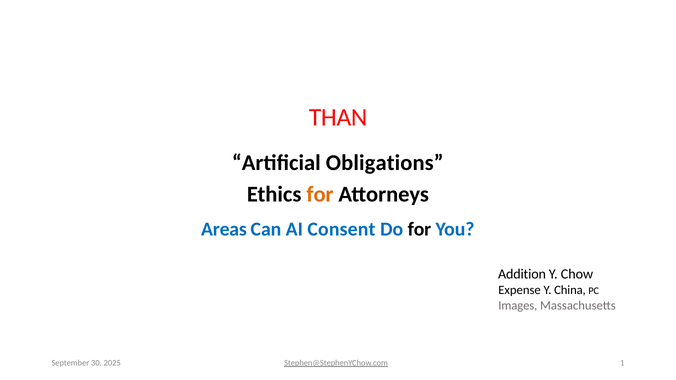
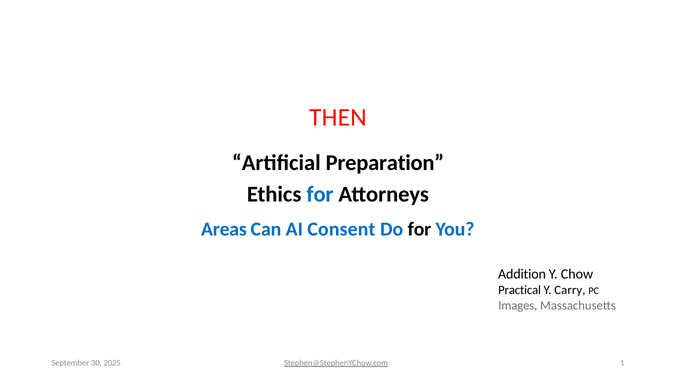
THAN: THAN -> THEN
Obligations: Obligations -> Preparation
for at (320, 194) colour: orange -> blue
Expense: Expense -> Practical
China: China -> Carry
